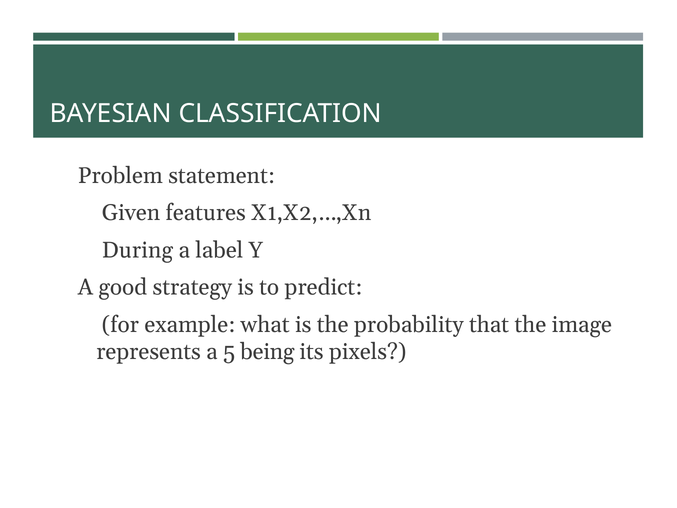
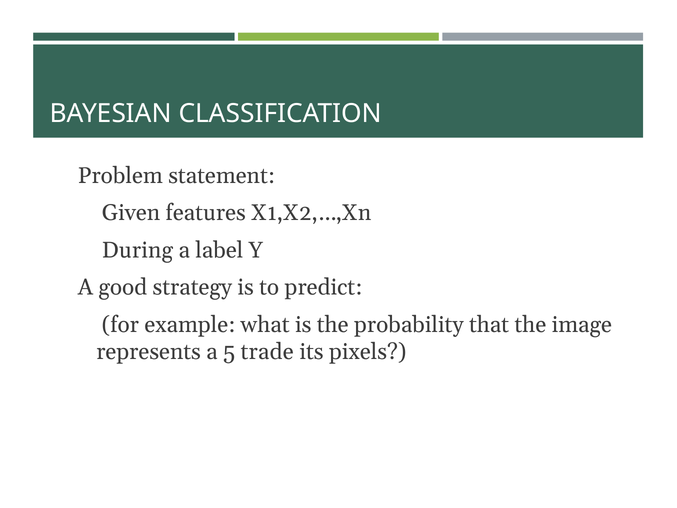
being: being -> trade
